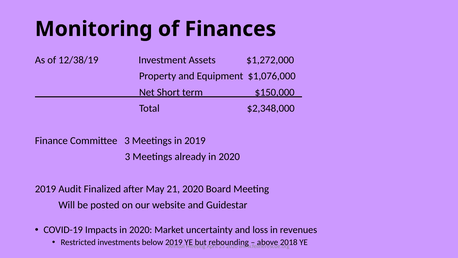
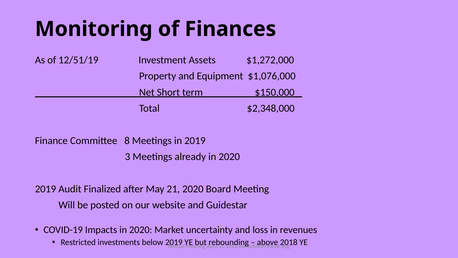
12/38/19: 12/38/19 -> 12/51/19
Committee 3: 3 -> 8
